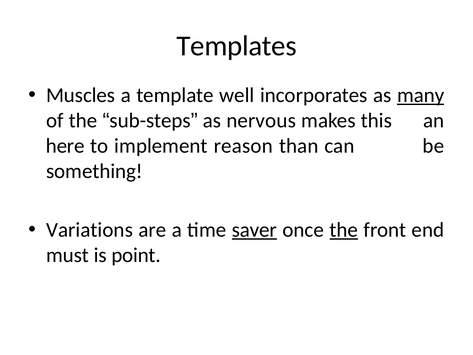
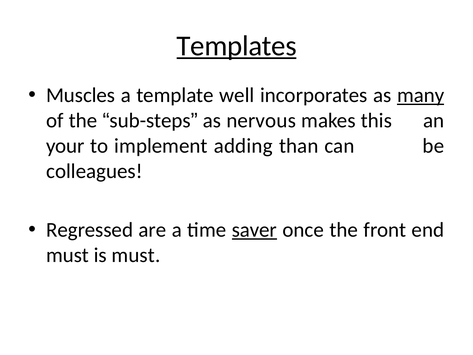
Templates underline: none -> present
here: here -> your
reason: reason -> adding
something: something -> colleagues
Variations: Variations -> Regressed
the at (344, 230) underline: present -> none
is point: point -> must
